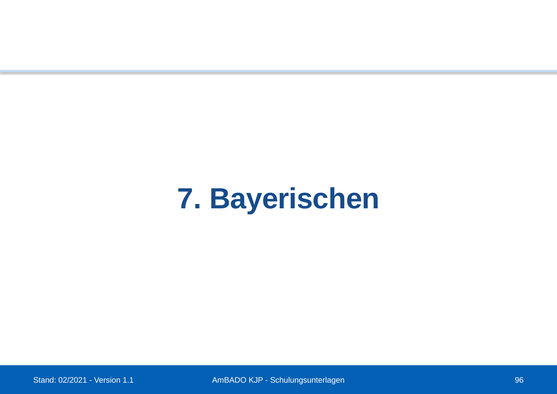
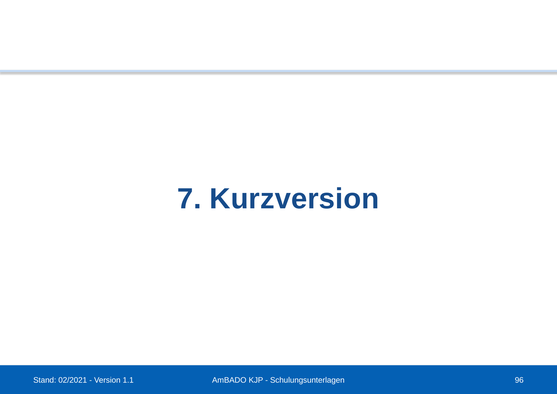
Bayerischen: Bayerischen -> Kurzversion
